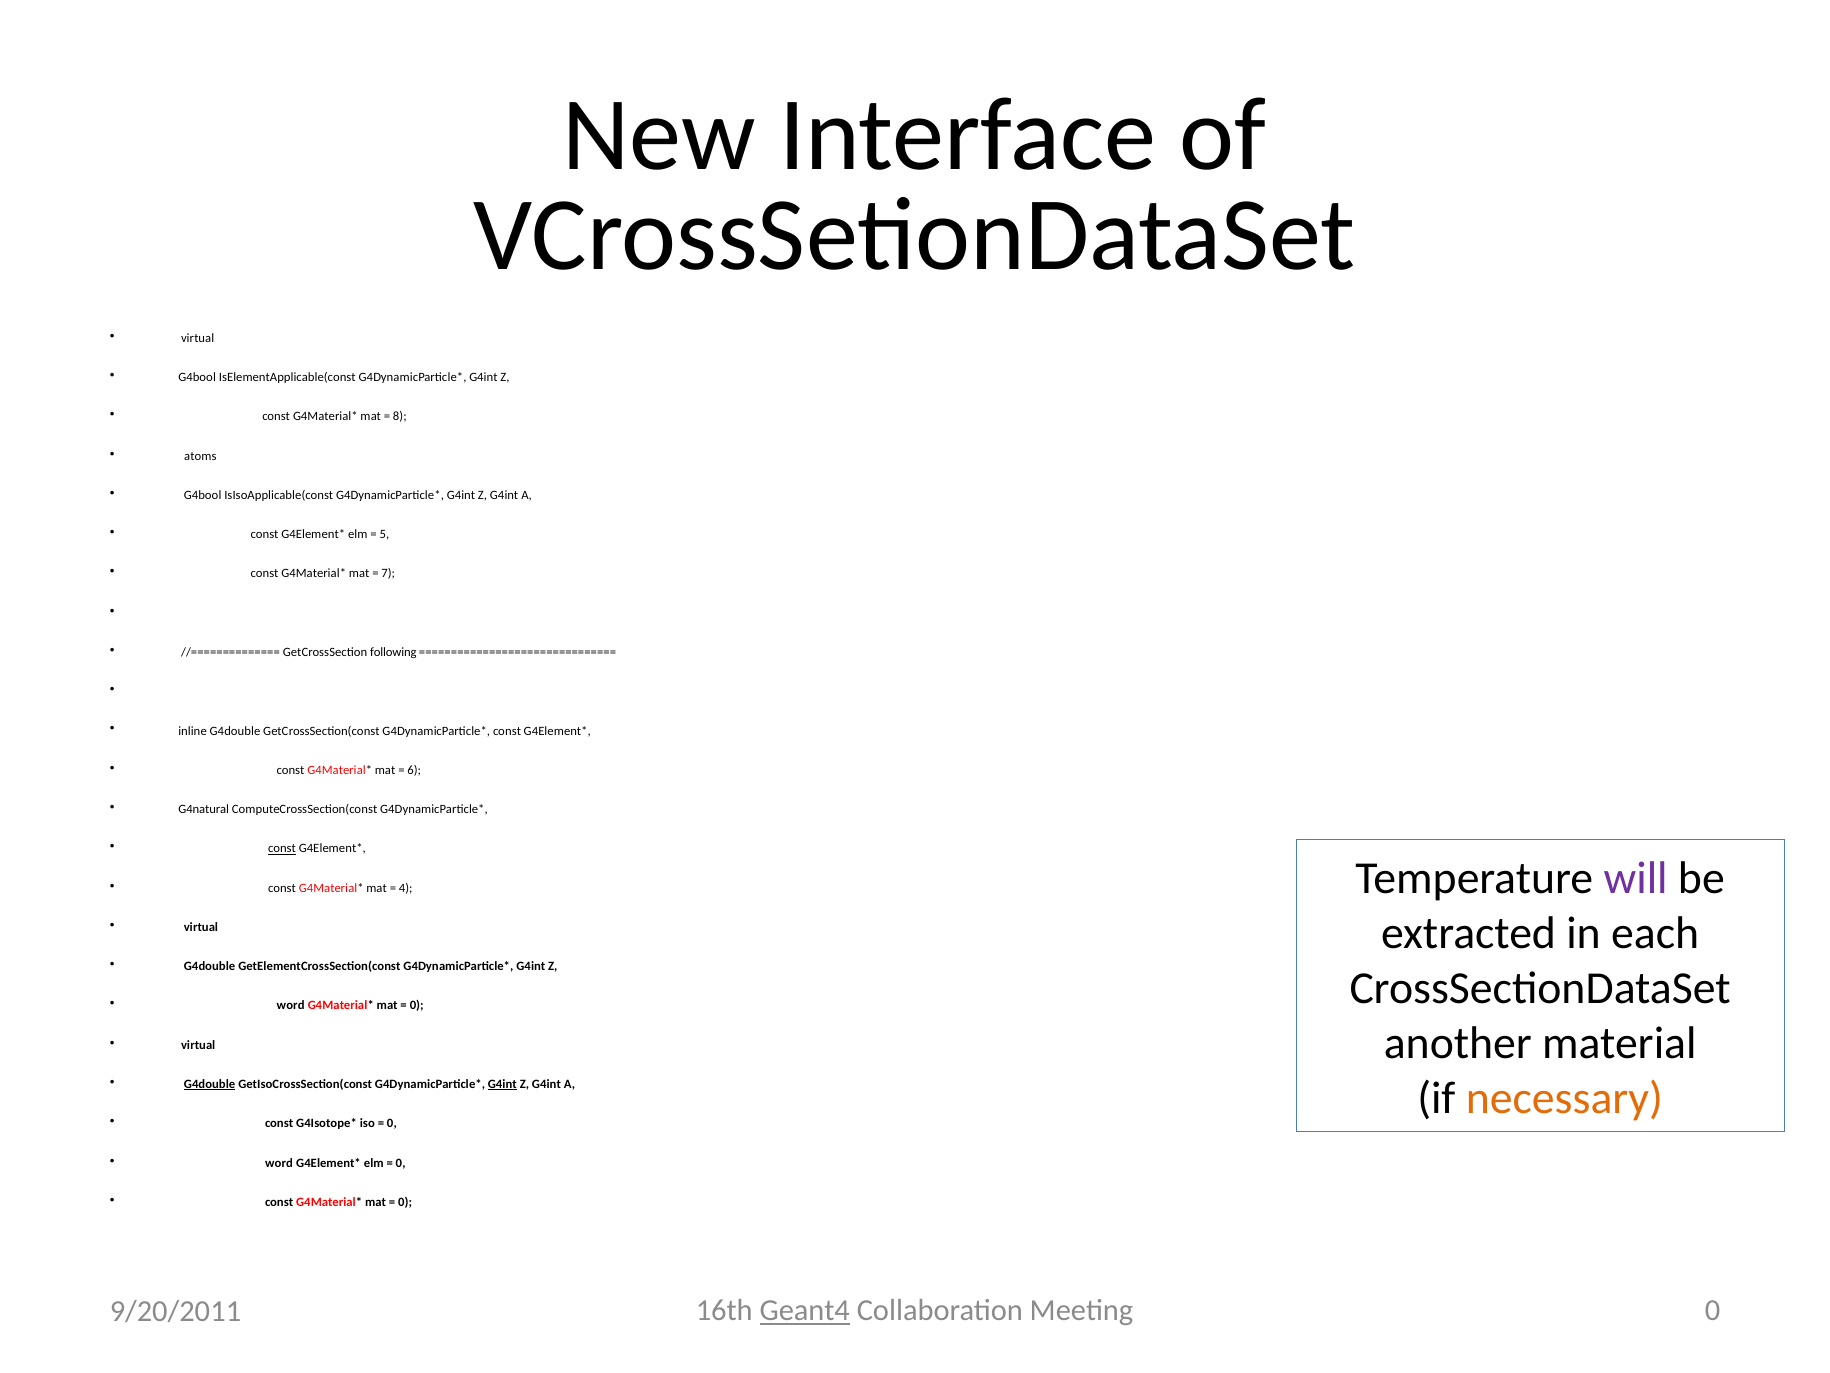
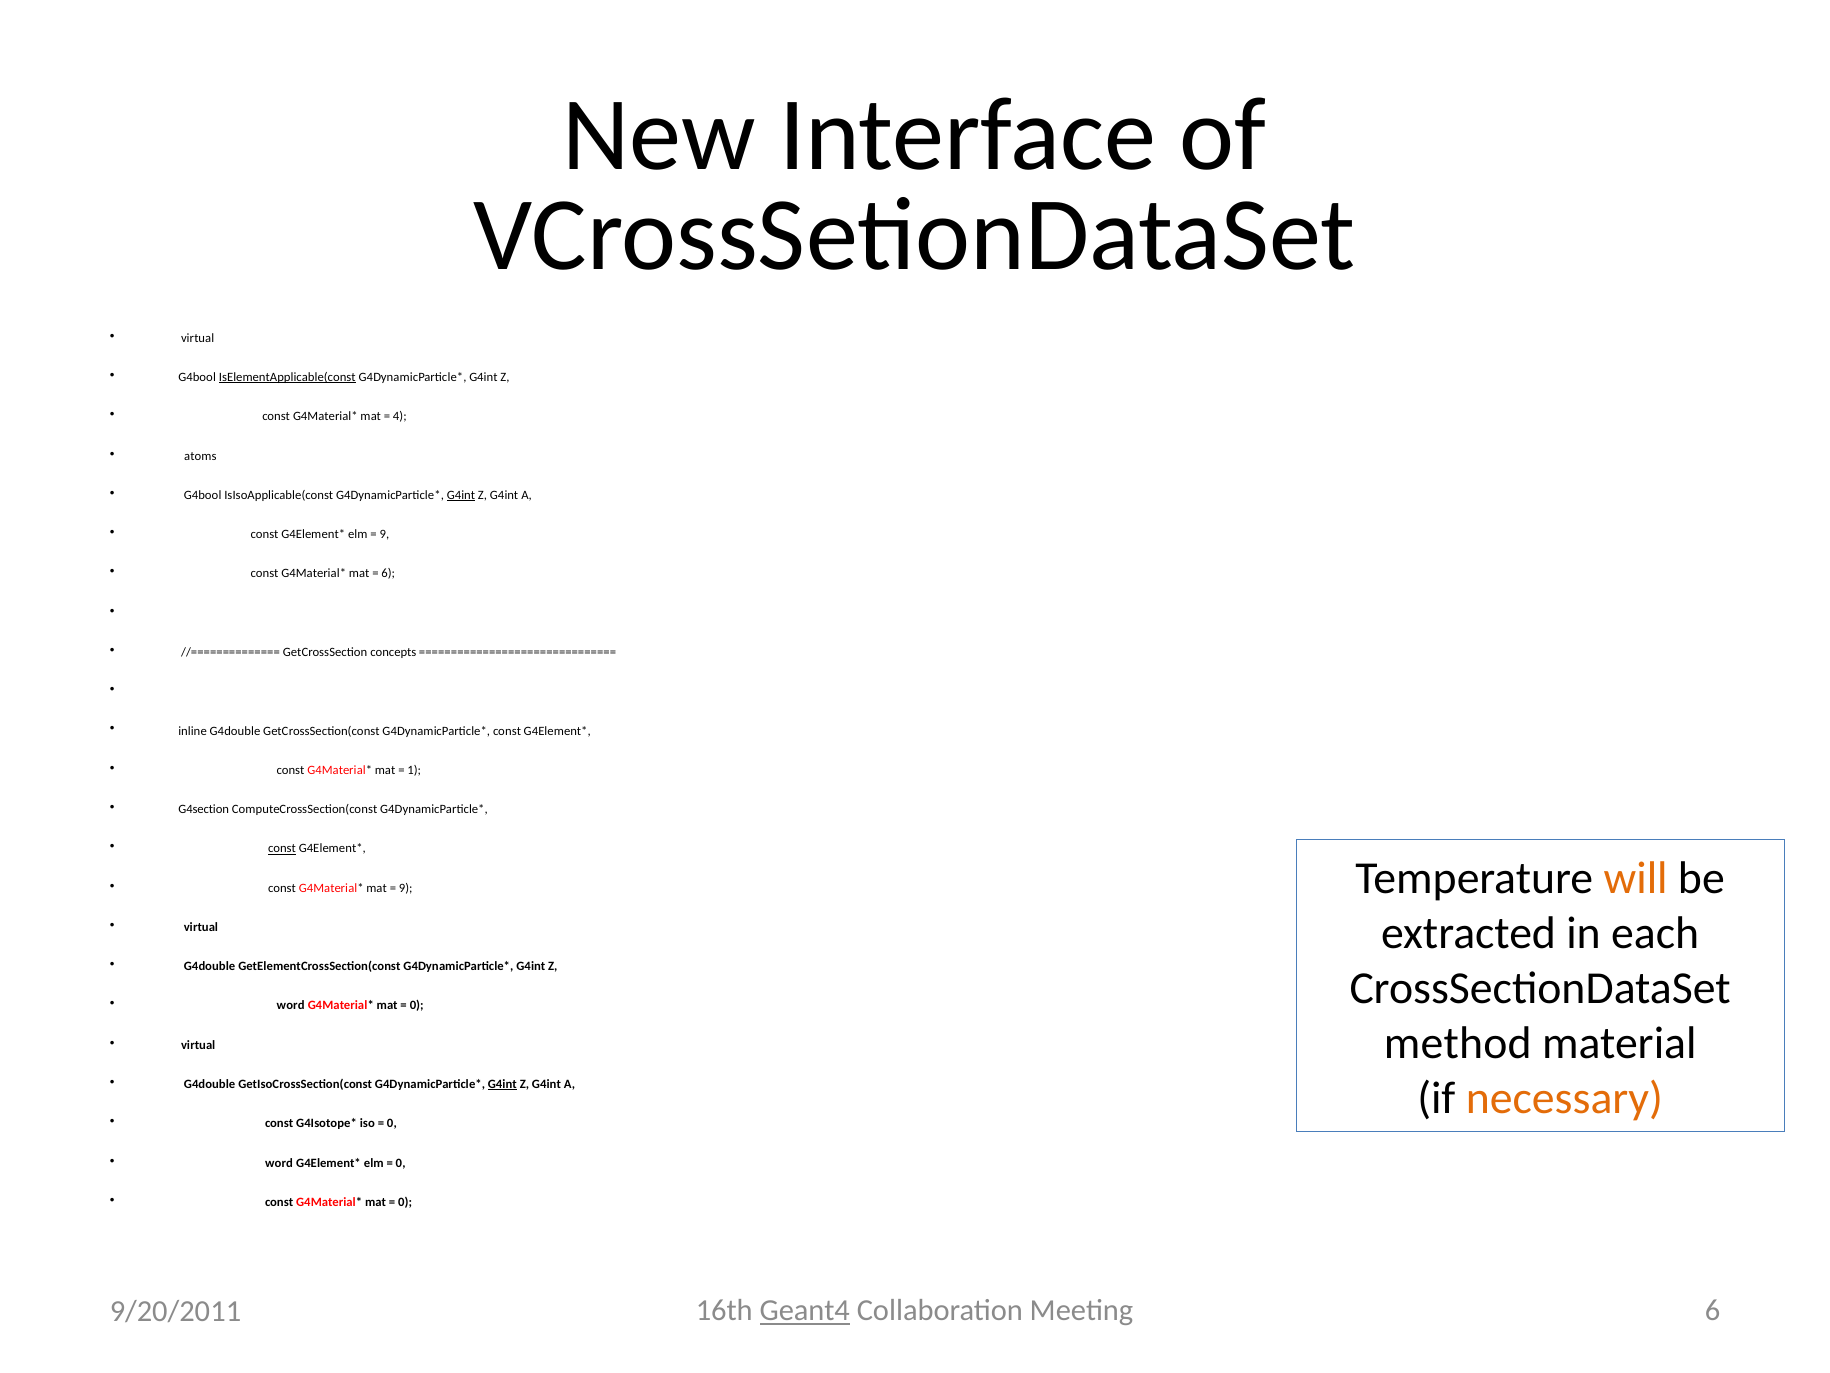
IsElementApplicable(const underline: none -> present
8: 8 -> 4
G4int at (461, 495) underline: none -> present
5 at (384, 534): 5 -> 9
7 at (388, 573): 7 -> 6
following: following -> concepts
6: 6 -> 1
G4natural: G4natural -> G4section
will colour: purple -> orange
4 at (406, 888): 4 -> 9
another: another -> method
G4double at (210, 1084) underline: present -> none
Meeting 0: 0 -> 6
